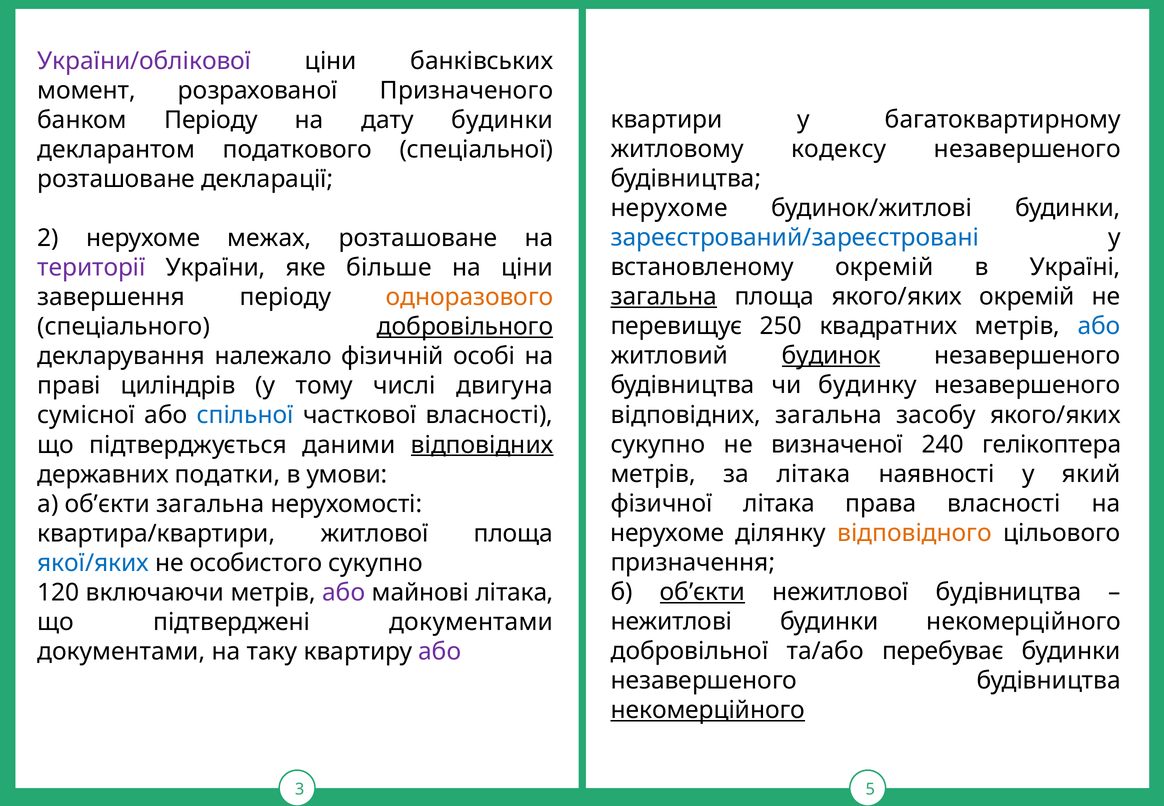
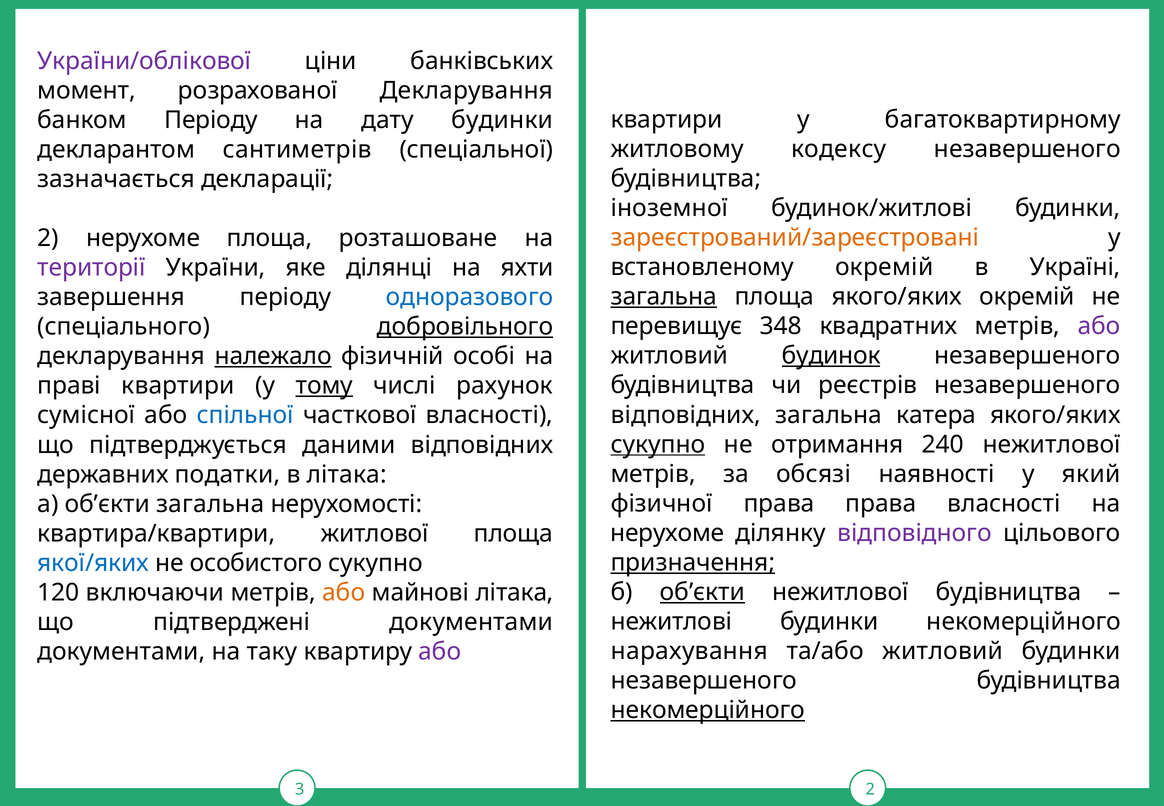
розрахованої Призначеного: Призначеного -> Декларування
податкового: податкового -> сантиметрів
розташоване at (116, 179): розташоване -> зазначається
нерухоме at (669, 208): нерухоме -> іноземної
зареєстрований/зареєстровані colour: blue -> orange
нерухоме межах: межах -> площа
більше: більше -> ділянці
на ціни: ціни -> яхти
одноразового colour: orange -> blue
250: 250 -> 348
або at (1099, 326) colour: blue -> purple
належало underline: none -> present
будинку: будинку -> реєстрів
праві циліндрів: циліндрів -> квартири
тому underline: none -> present
двигуна: двигуна -> рахунок
засобу: засобу -> катера
сукупно at (658, 444) underline: none -> present
визначеної: визначеної -> отримання
240 гелікоптера: гелікоптера -> нежитлової
відповідних at (482, 445) underline: present -> none
за літака: літака -> обсязі
в умови: умови -> літака
фізичної літака: літака -> права
відповідного colour: orange -> purple
призначення underline: none -> present
або at (344, 592) colour: purple -> orange
добровільної: добровільної -> нарахування
та/або перебуває: перебуває -> житловий
3 5: 5 -> 2
